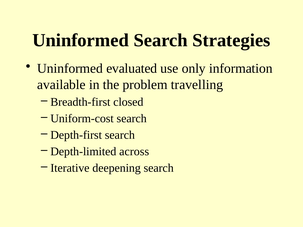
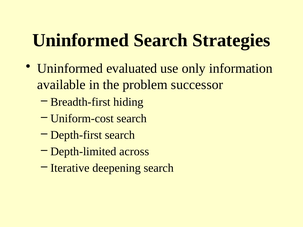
travelling: travelling -> successor
closed: closed -> hiding
